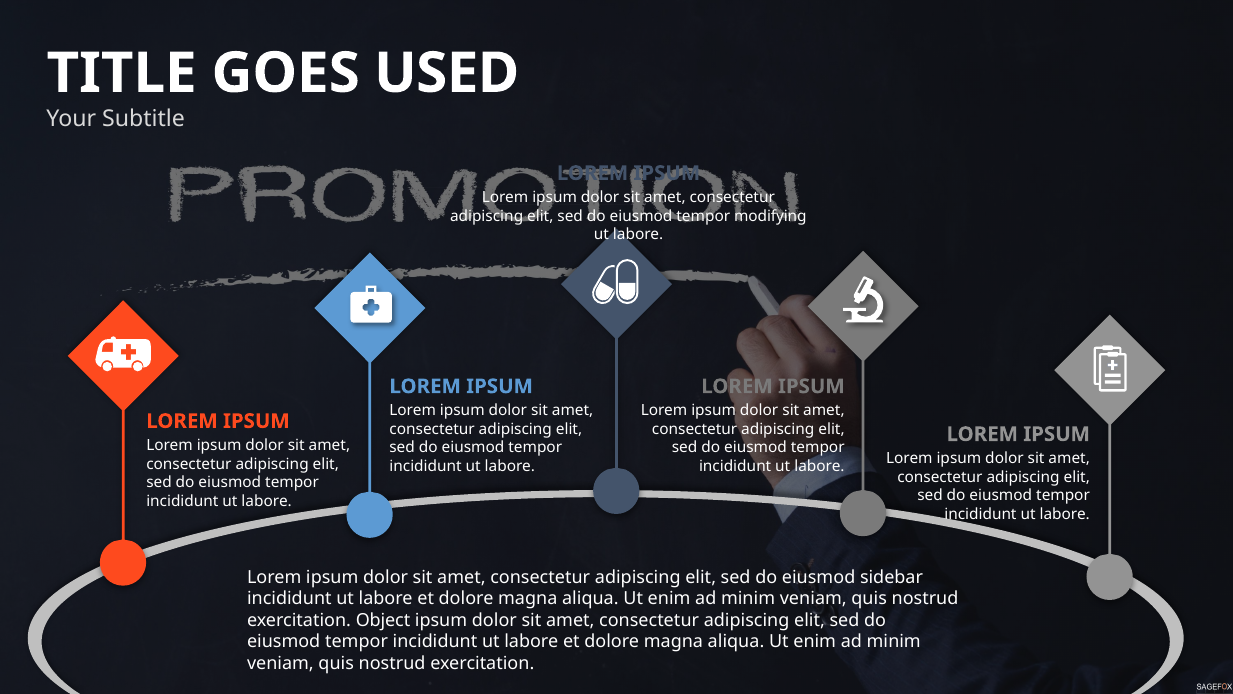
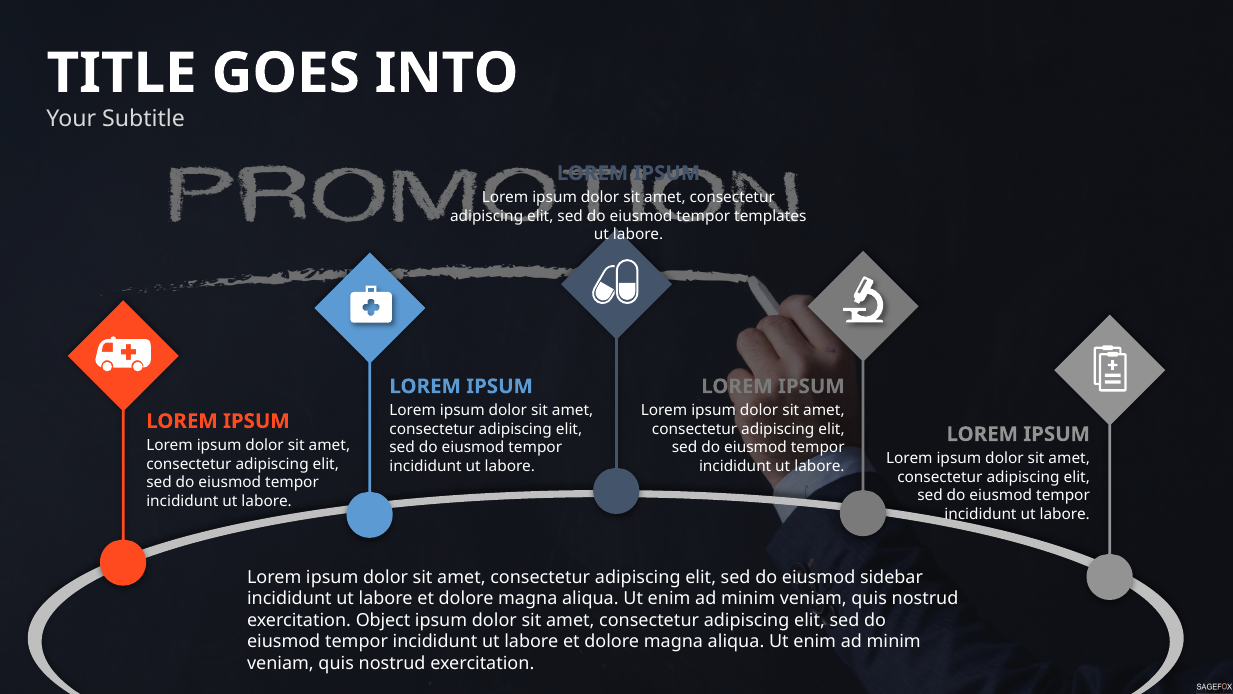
USED: USED -> INTO
modifying: modifying -> templates
